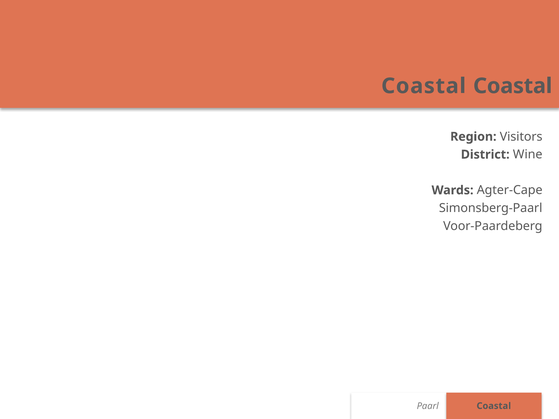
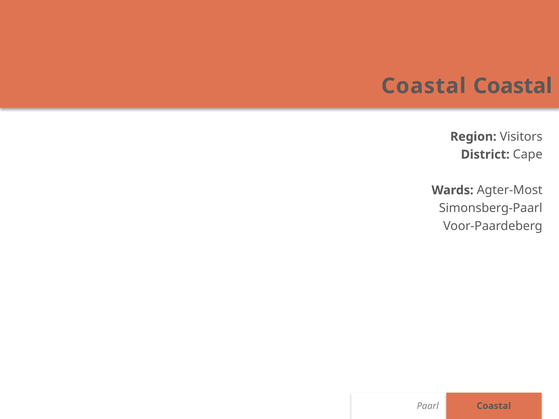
Wine: Wine -> Cape
Agter-Cape: Agter-Cape -> Agter-Most
